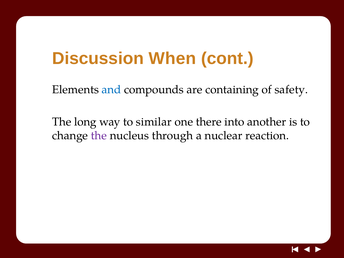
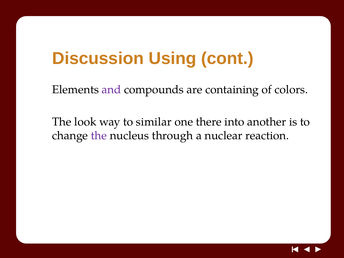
When: When -> Using
and colour: blue -> purple
safety: safety -> colors
long: long -> look
